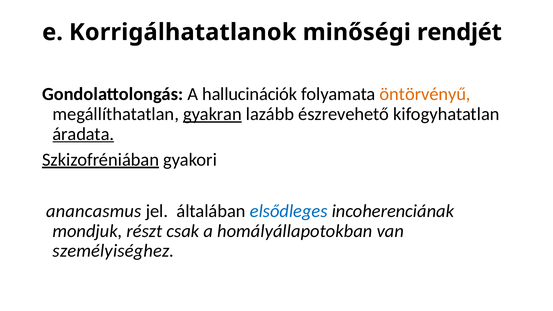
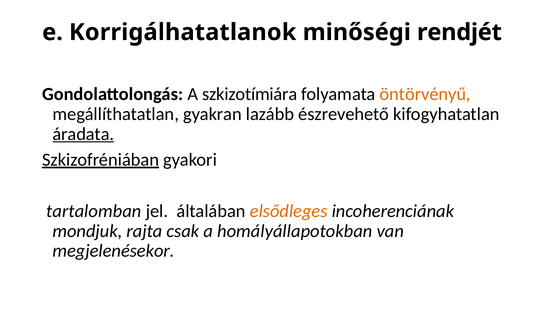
hallucinációk: hallucinációk -> szkizotímiára
gyakran underline: present -> none
anancasmus: anancasmus -> tartalomban
elsődleges colour: blue -> orange
részt: részt -> rajta
személyiséghez: személyiséghez -> megjelenésekor
